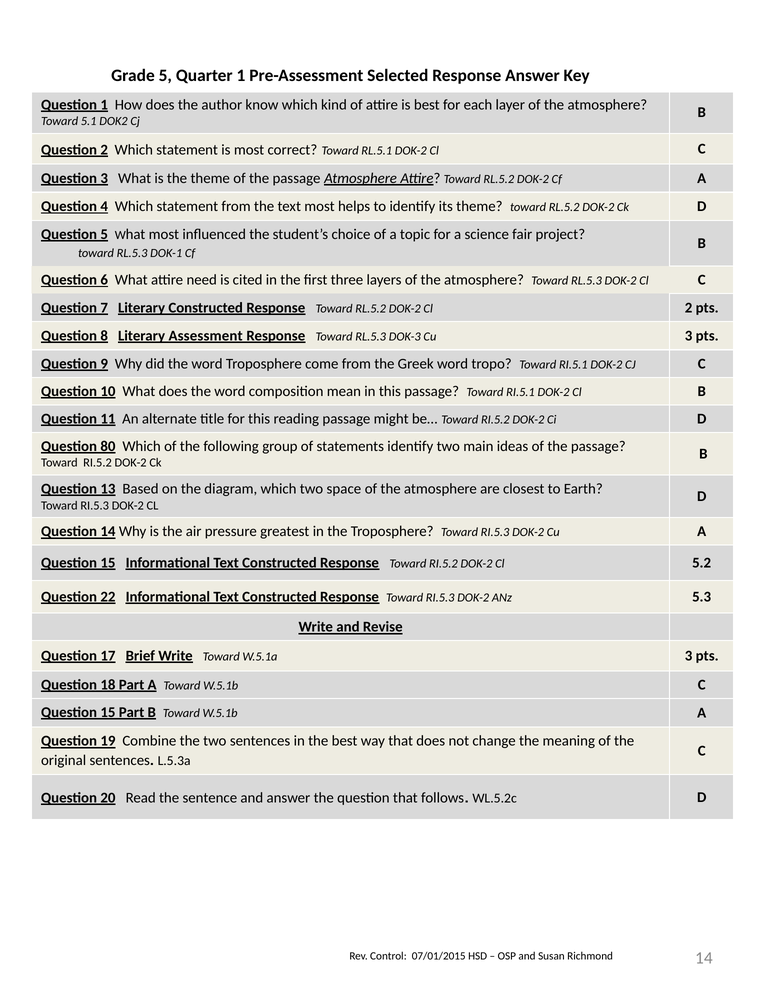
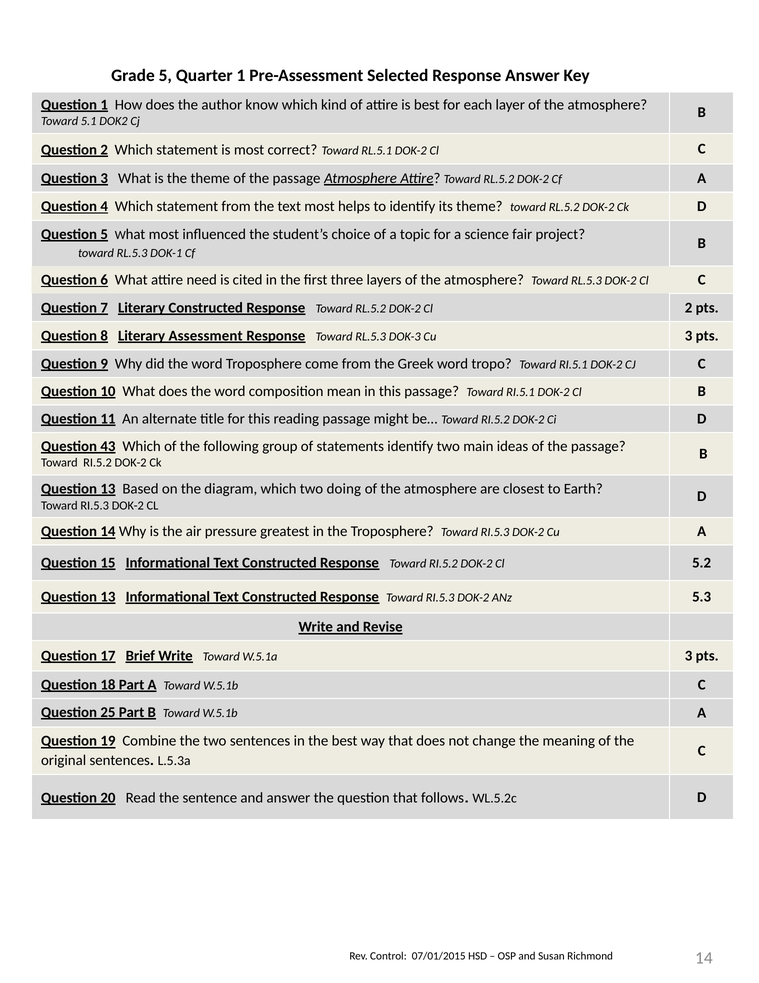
80: 80 -> 43
space: space -> doing
22 at (108, 596): 22 -> 13
15 at (108, 712): 15 -> 25
